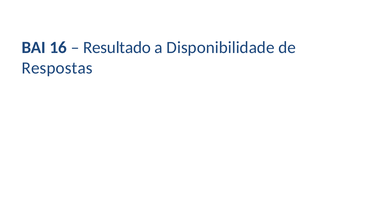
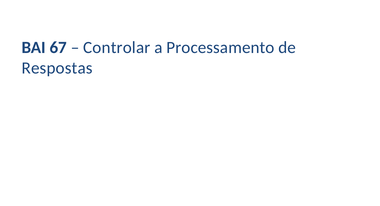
16: 16 -> 67
Resultado: Resultado -> Controlar
Disponibilidade: Disponibilidade -> Processamento
